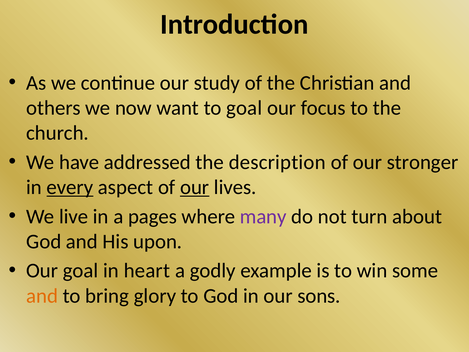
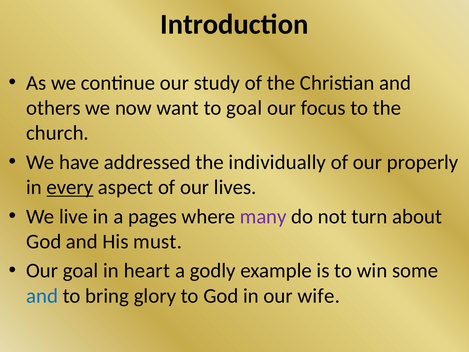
description: description -> individually
stronger: stronger -> properly
our at (195, 187) underline: present -> none
upon: upon -> must
and at (42, 296) colour: orange -> blue
sons: sons -> wife
